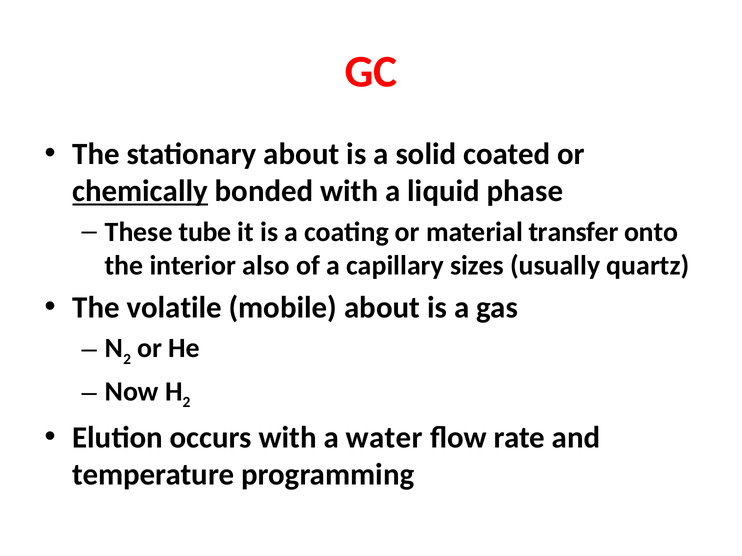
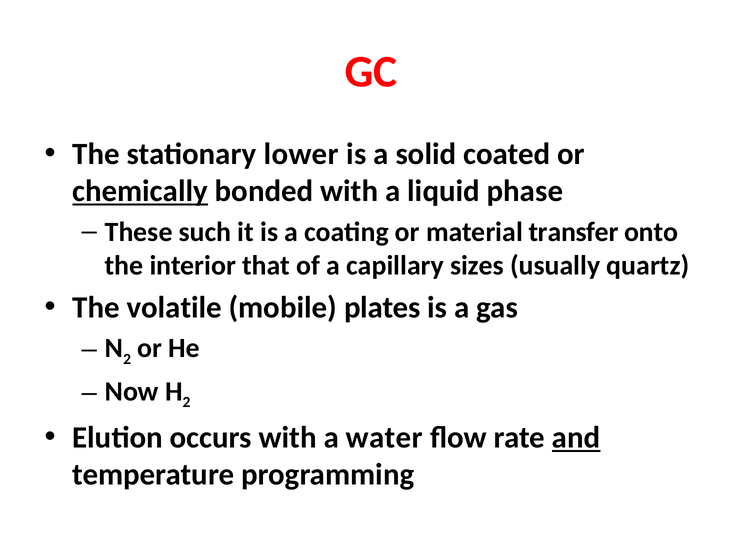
stationary about: about -> lower
tube: tube -> such
also: also -> that
mobile about: about -> plates
and underline: none -> present
